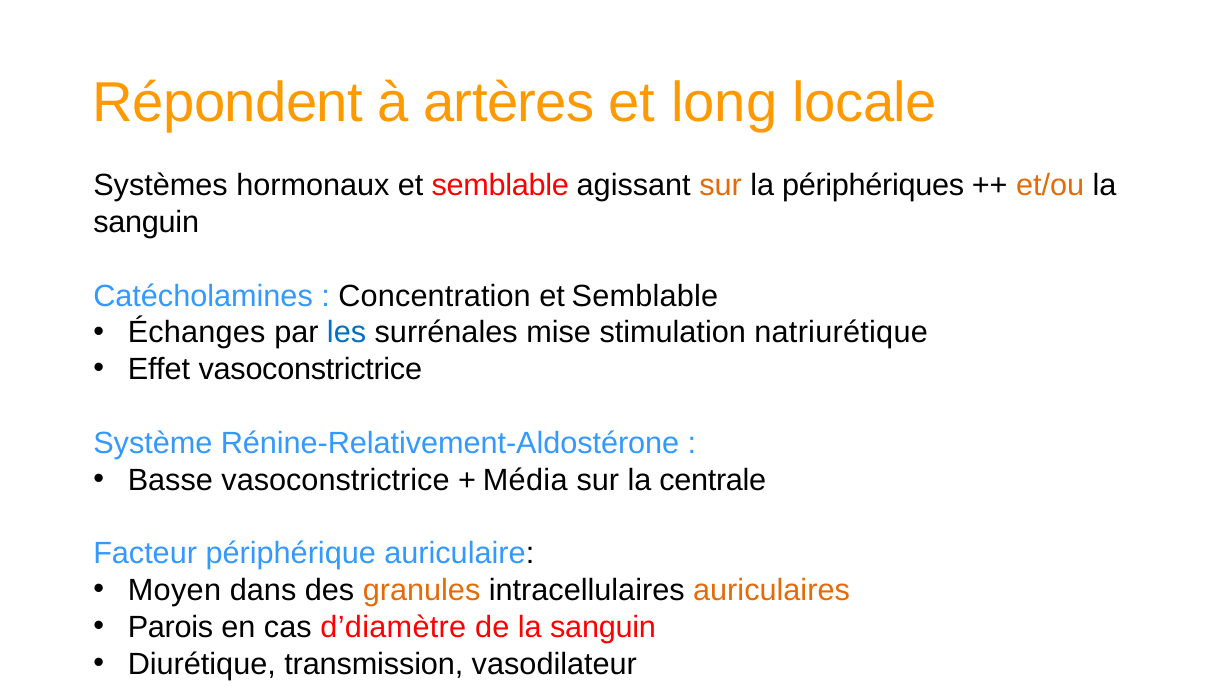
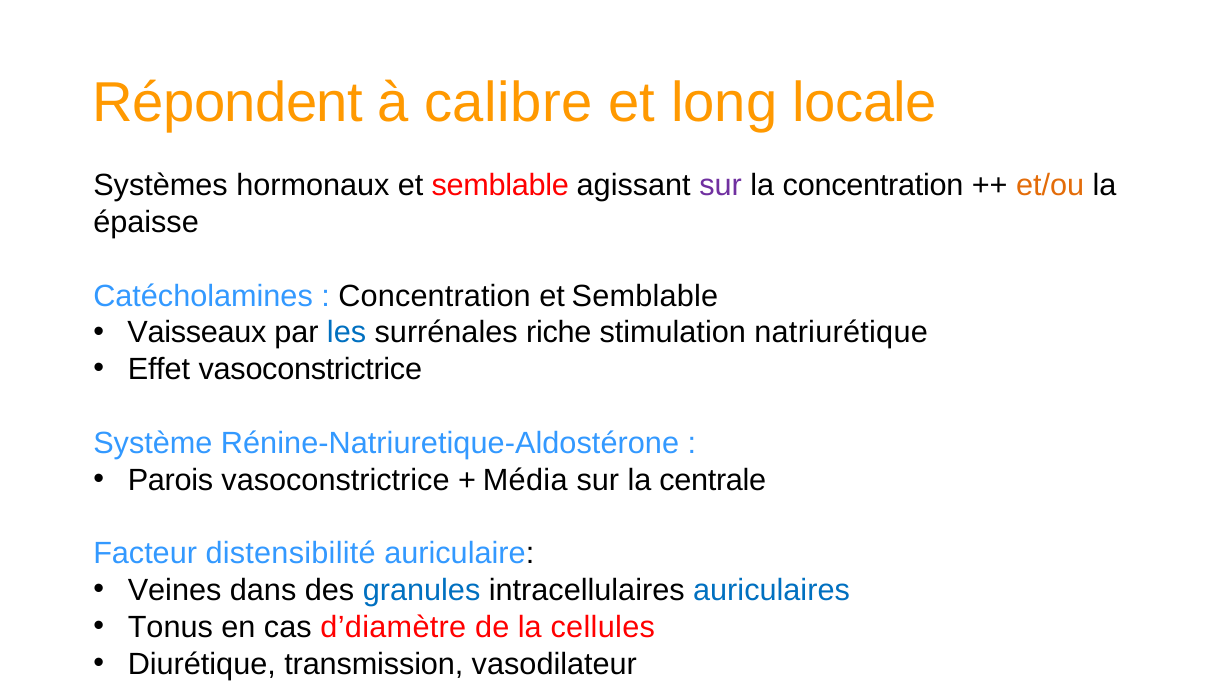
artères: artères -> calibre
sur at (721, 185) colour: orange -> purple
la périphériques: périphériques -> concentration
sanguin at (146, 222): sanguin -> épaisse
Échanges: Échanges -> Vaisseaux
mise: mise -> riche
Rénine-Relativement-Aldostérone: Rénine-Relativement-Aldostérone -> Rénine-Natriuretique-Aldostérone
Basse: Basse -> Parois
périphérique: périphérique -> distensibilité
Moyen: Moyen -> Veines
granules colour: orange -> blue
auriculaires colour: orange -> blue
Parois: Parois -> Tonus
de la sanguin: sanguin -> cellules
